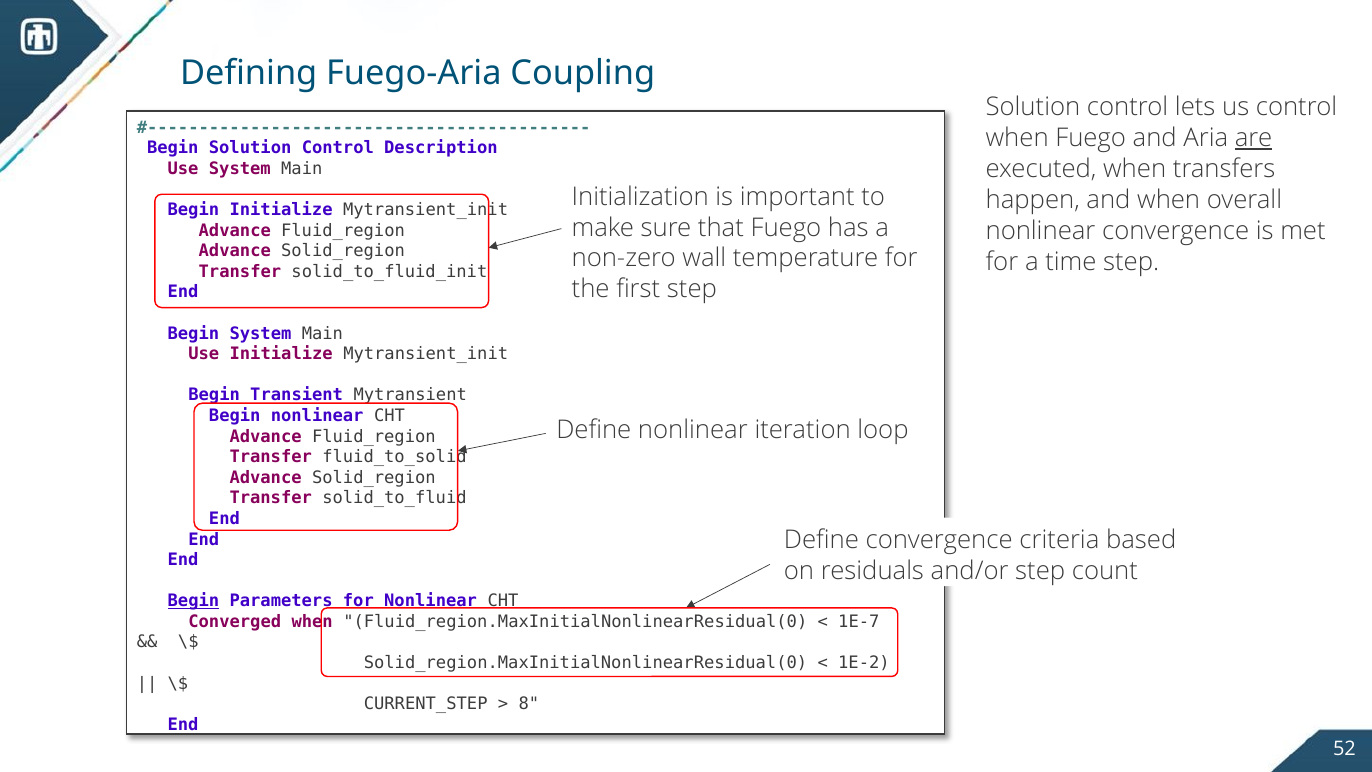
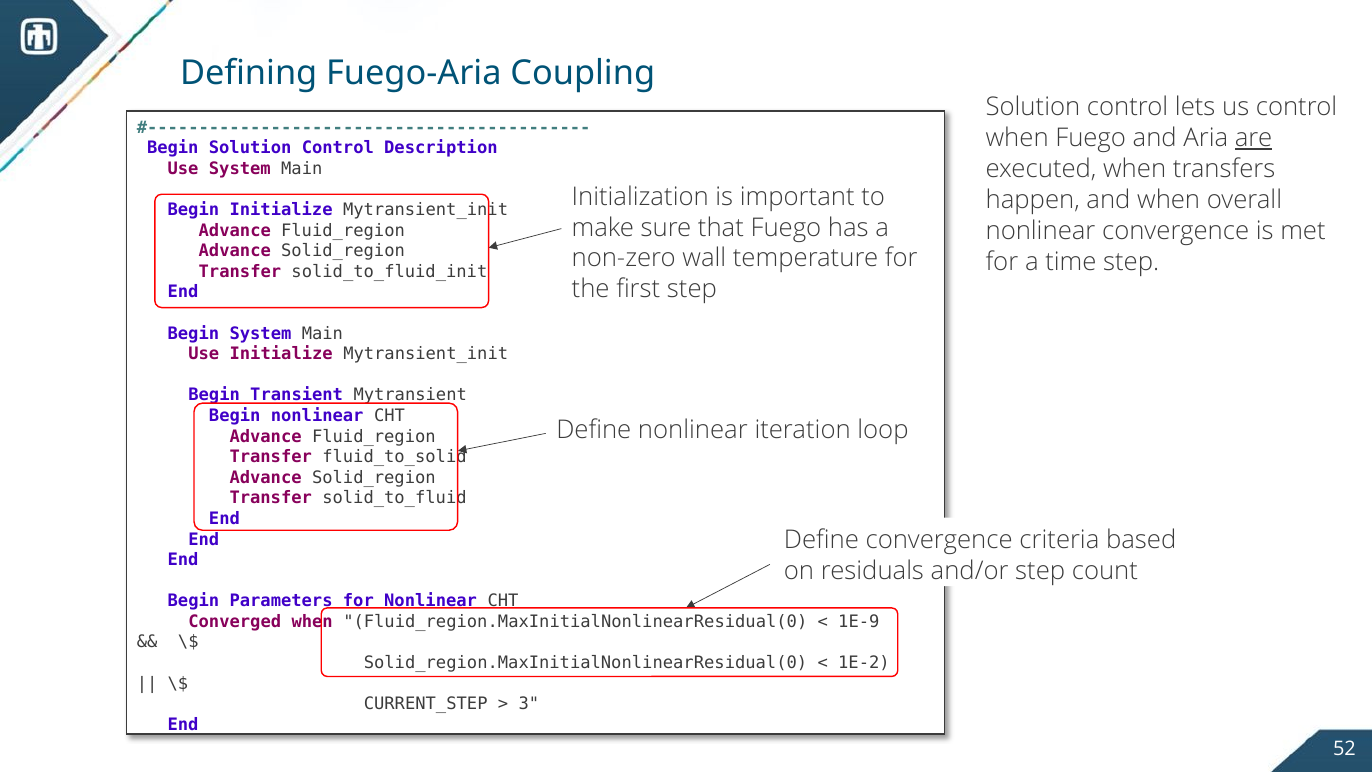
Begin at (193, 601) underline: present -> none
1E-7: 1E-7 -> 1E-9
8: 8 -> 3
